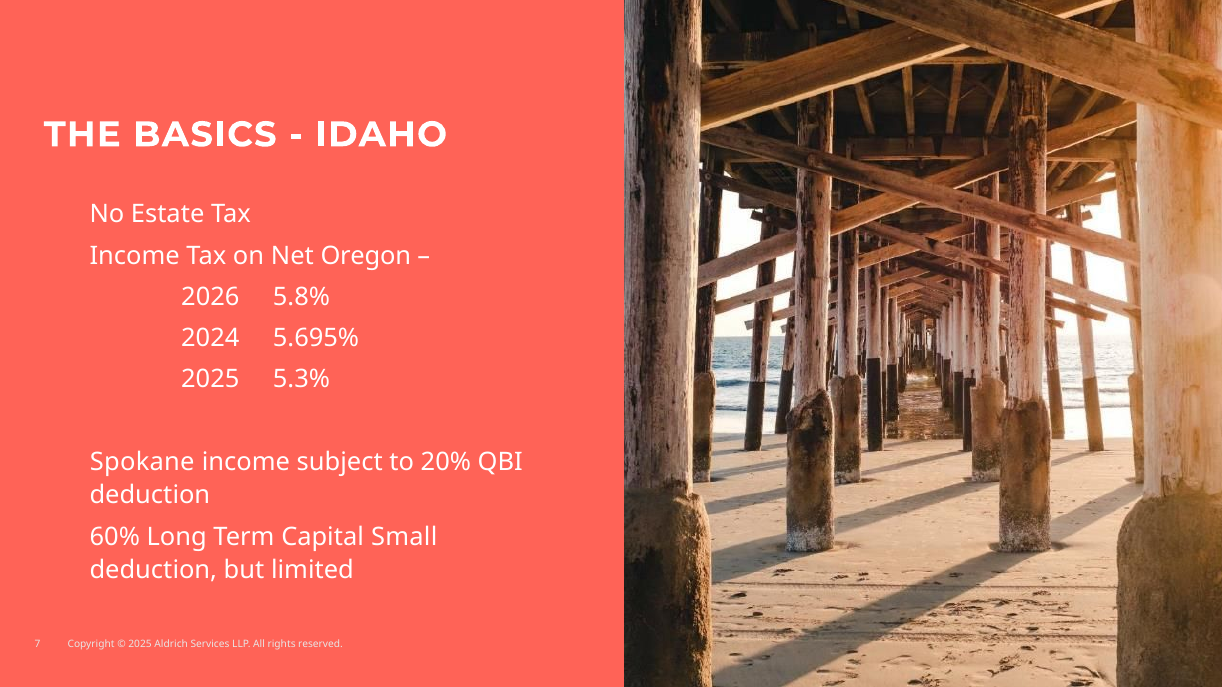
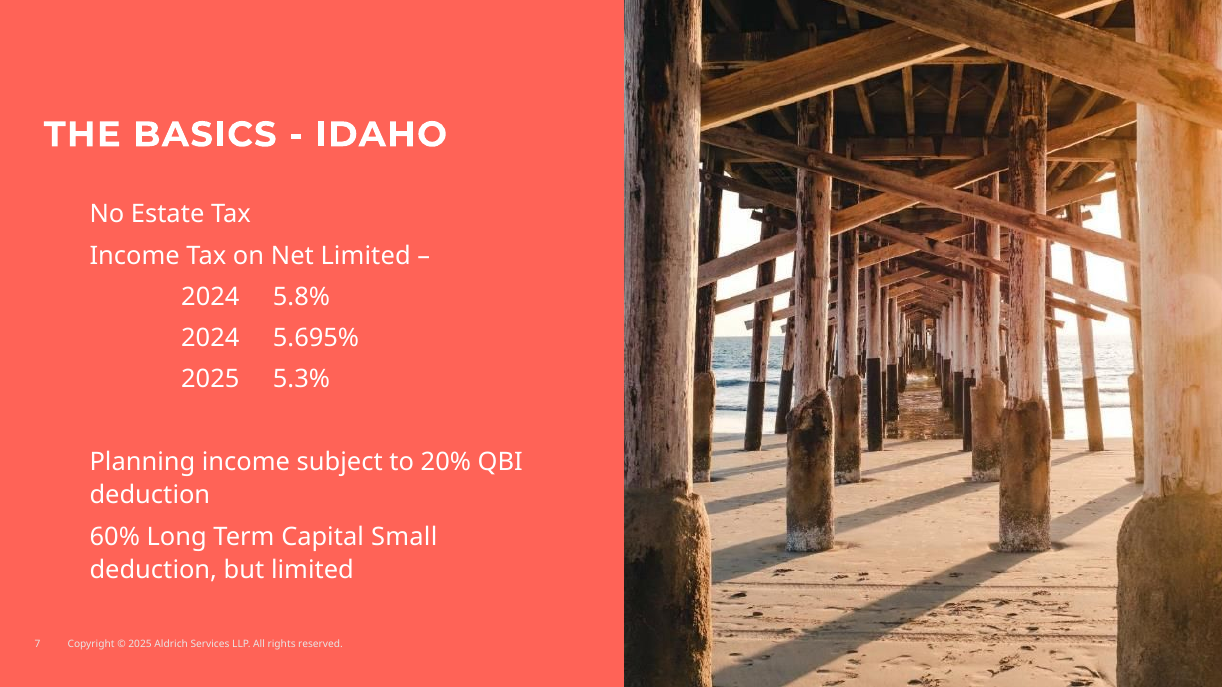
Net Oregon: Oregon -> Limited
2026 at (210, 297): 2026 -> 2024
Spokane: Spokane -> Planning
